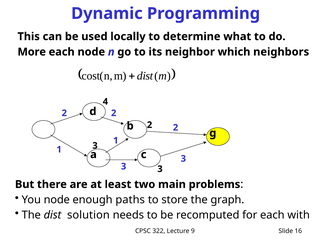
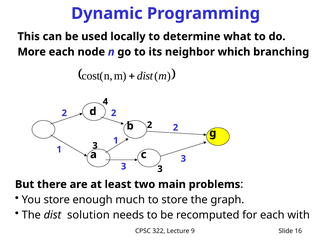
neighbors: neighbors -> branching
You node: node -> store
paths: paths -> much
